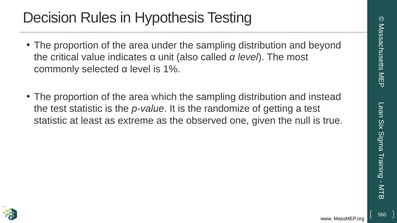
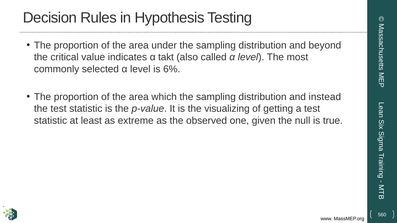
unit: unit -> takt
1%: 1% -> 6%
randomize: randomize -> visualizing
